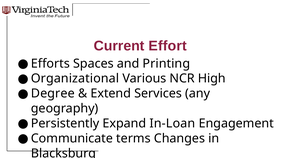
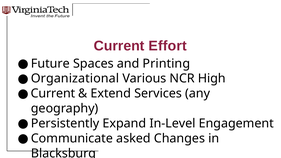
Efforts: Efforts -> Future
Degree at (53, 93): Degree -> Current
In-Loan: In-Loan -> In-Level
terms: terms -> asked
